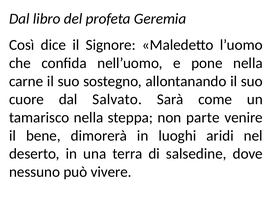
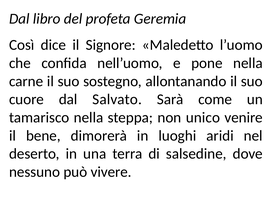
parte: parte -> unico
